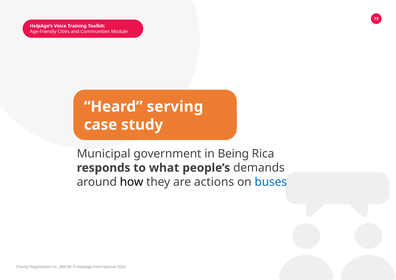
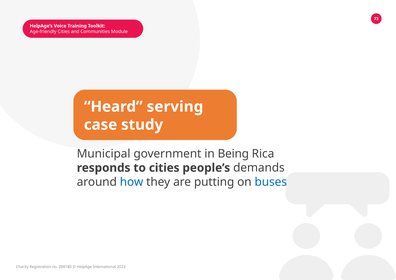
to what: what -> cities
how colour: black -> blue
actions: actions -> putting
